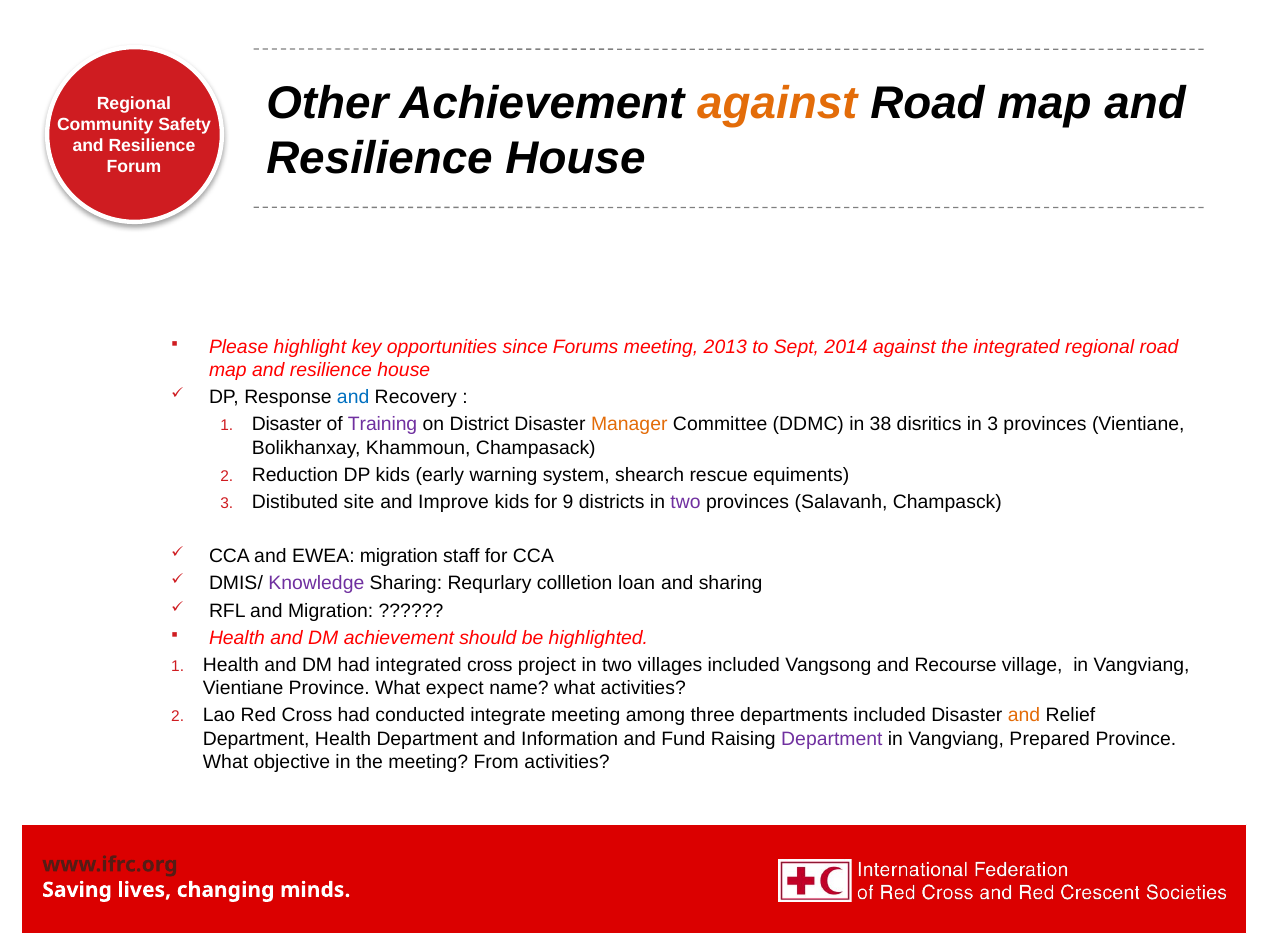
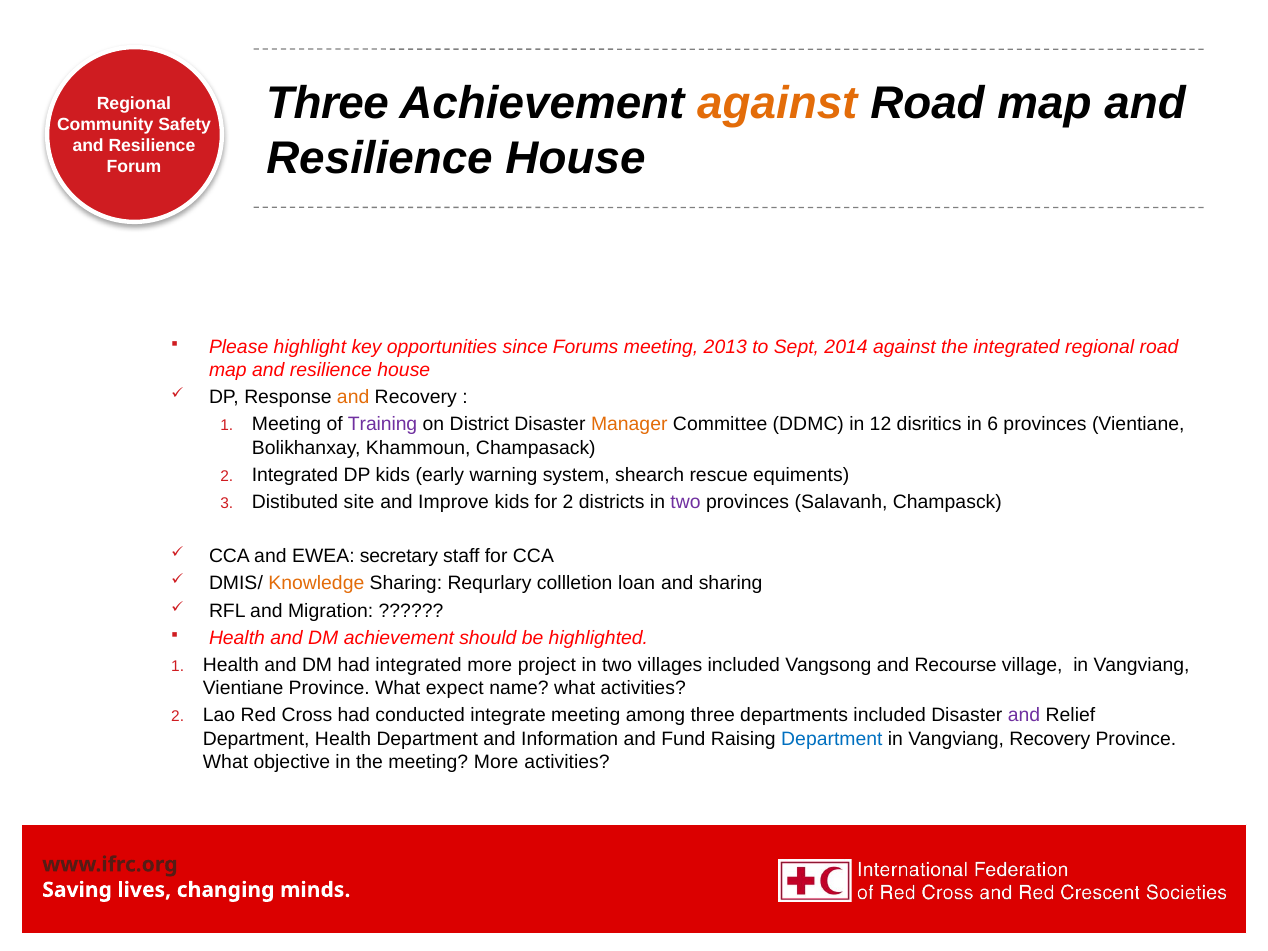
Other at (327, 104): Other -> Three
and at (353, 397) colour: blue -> orange
Disaster at (287, 424): Disaster -> Meeting
38: 38 -> 12
in 3: 3 -> 6
Reduction at (295, 475): Reduction -> Integrated
for 9: 9 -> 2
EWEA migration: migration -> secretary
Knowledge colour: purple -> orange
integrated cross: cross -> more
and at (1024, 715) colour: orange -> purple
Department at (832, 739) colour: purple -> blue
Vangviang Prepared: Prepared -> Recovery
meeting From: From -> More
